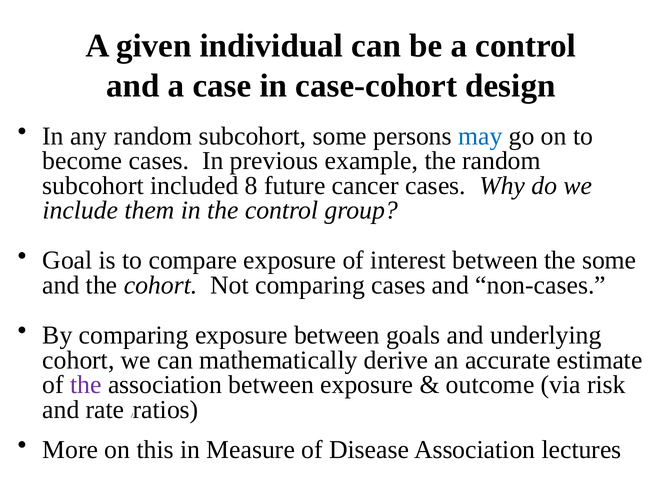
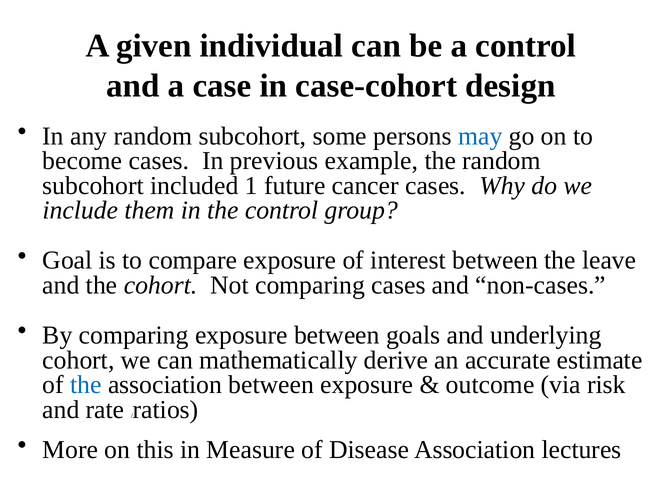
8: 8 -> 1
the some: some -> leave
the at (86, 384) colour: purple -> blue
